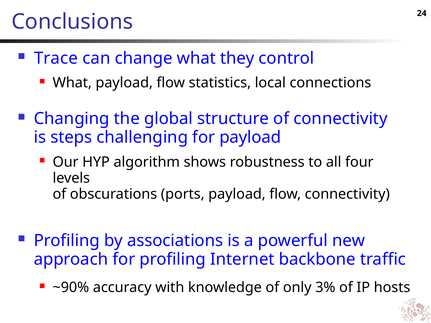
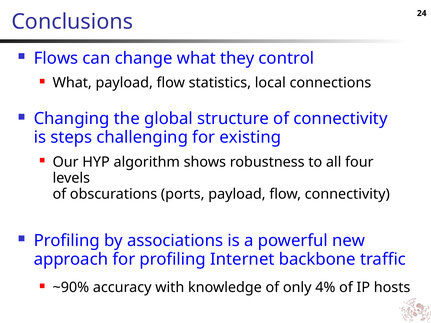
Trace: Trace -> Flows
for payload: payload -> existing
3%: 3% -> 4%
